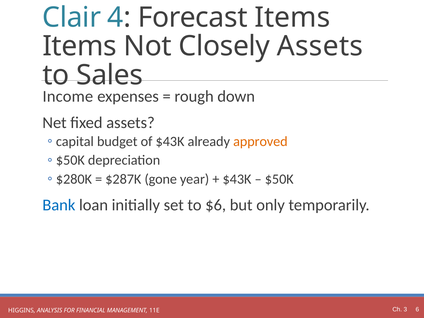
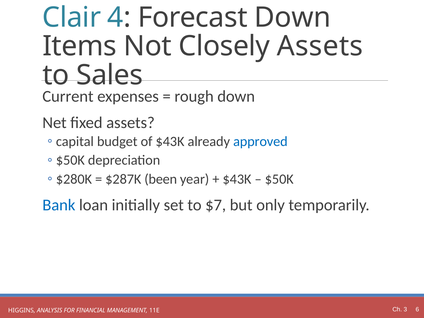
Forecast Items: Items -> Down
Income: Income -> Current
approved colour: orange -> blue
gone: gone -> been
$6: $6 -> $7
